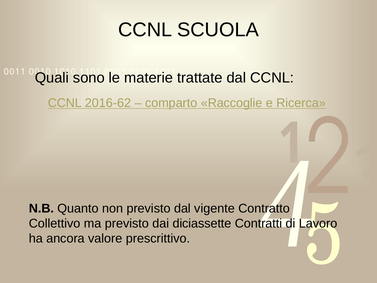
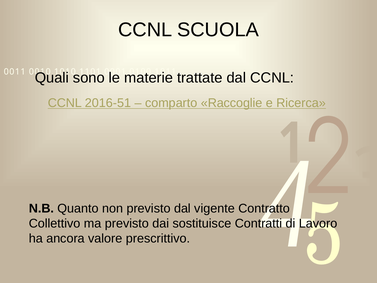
2016-62: 2016-62 -> 2016-51
diciassette: diciassette -> sostituisce
